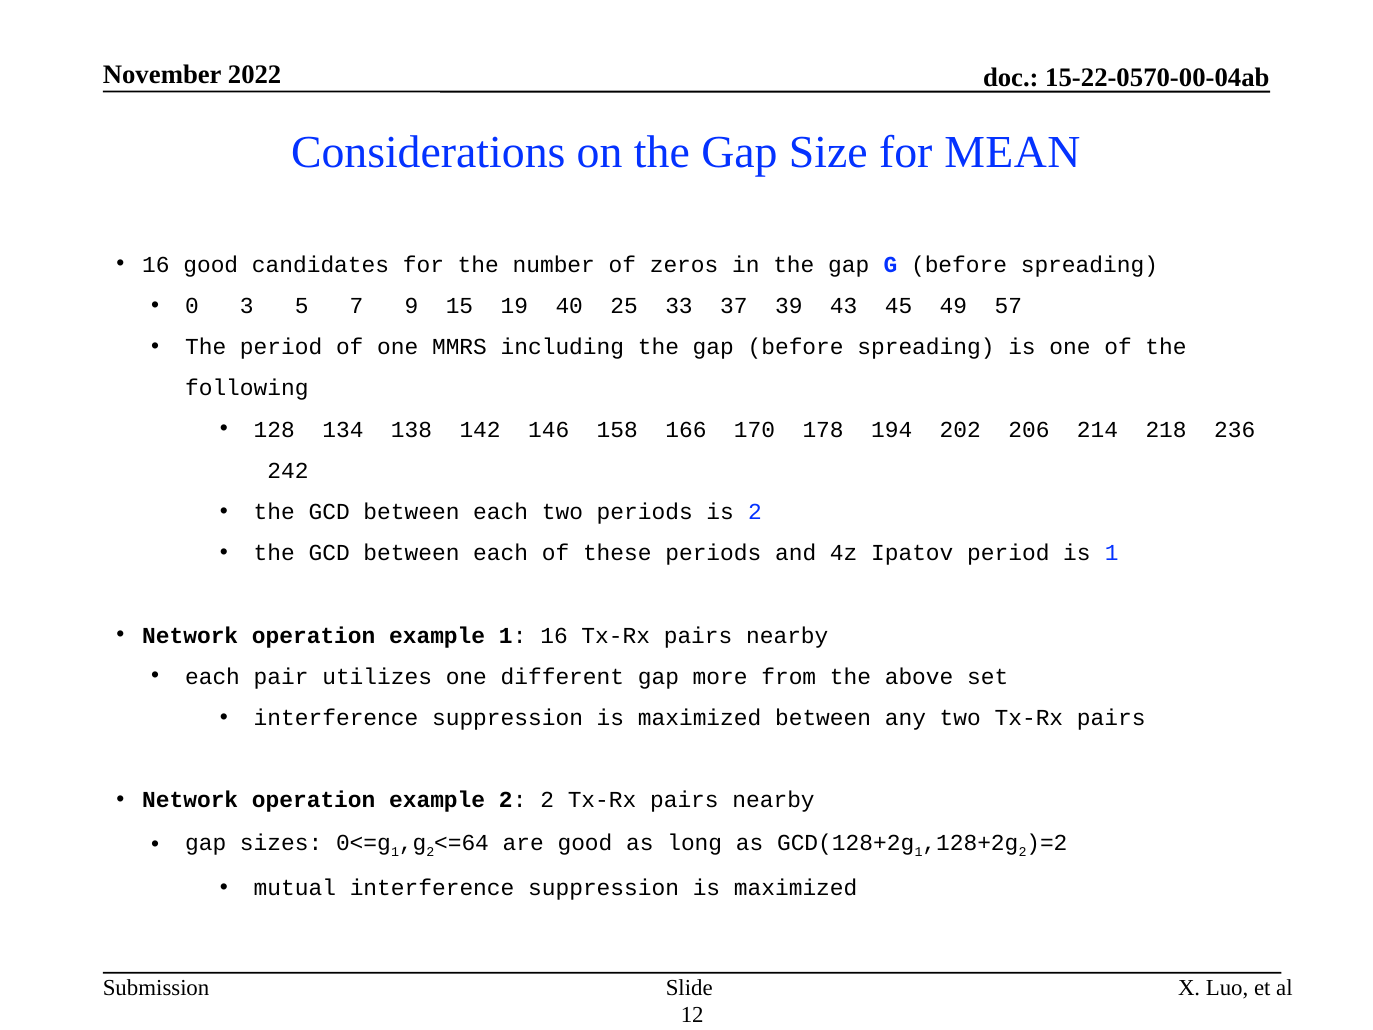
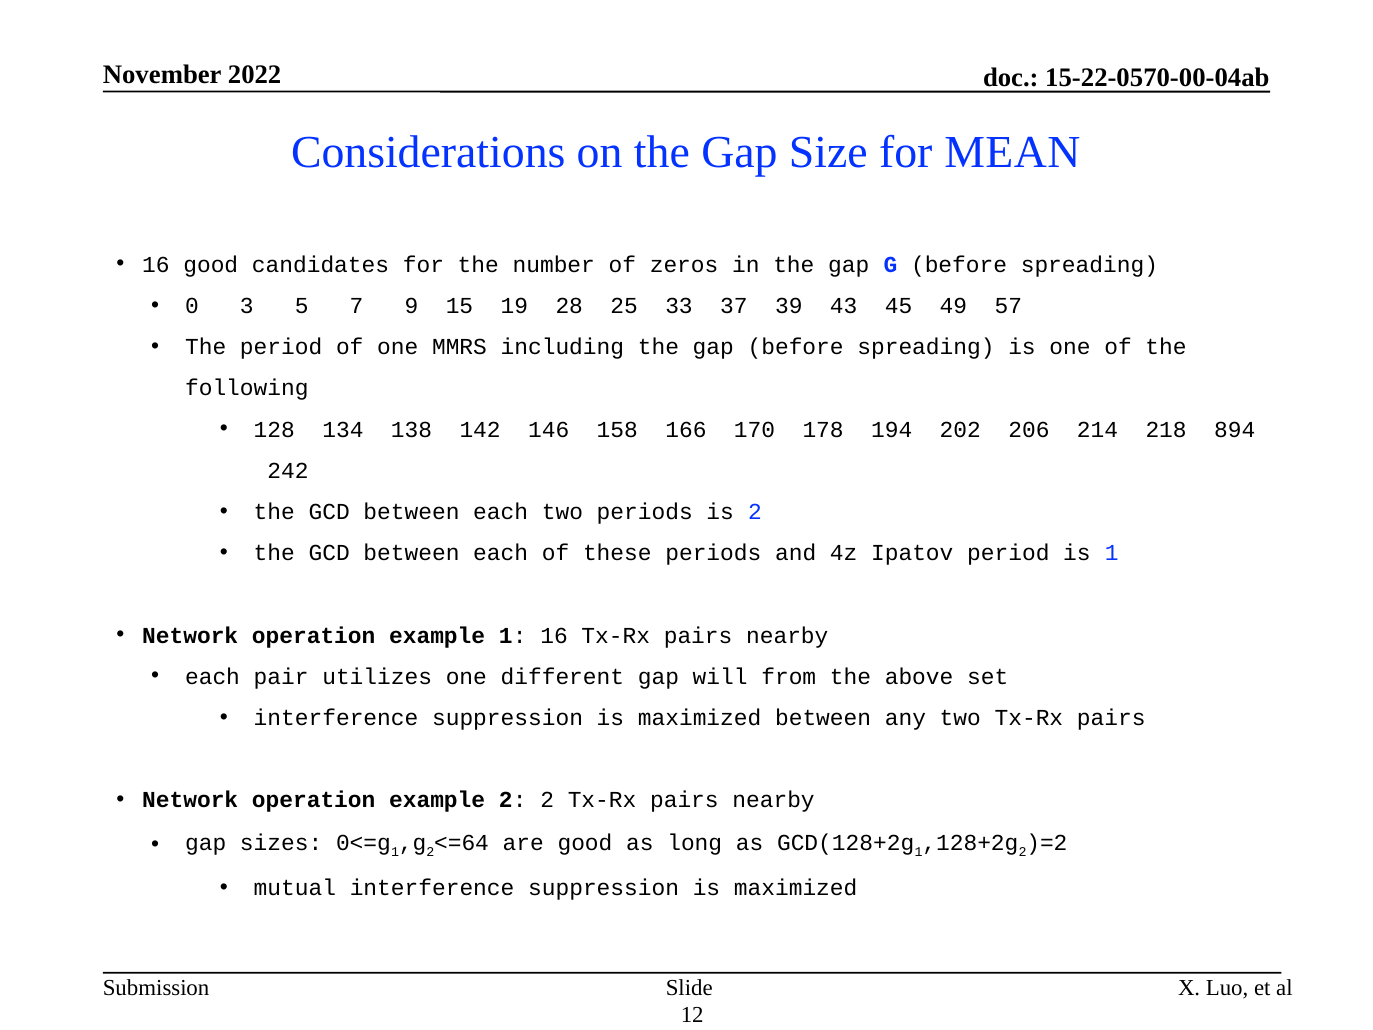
40: 40 -> 28
236: 236 -> 894
more: more -> will
